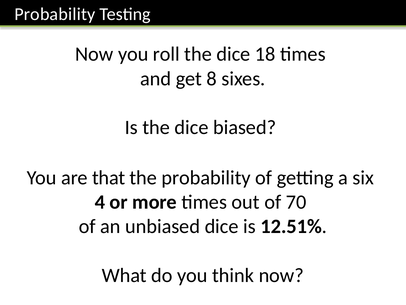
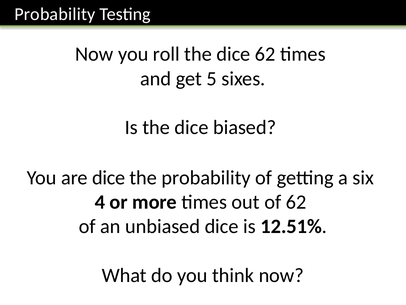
dice 18: 18 -> 62
8: 8 -> 5
are that: that -> dice
of 70: 70 -> 62
